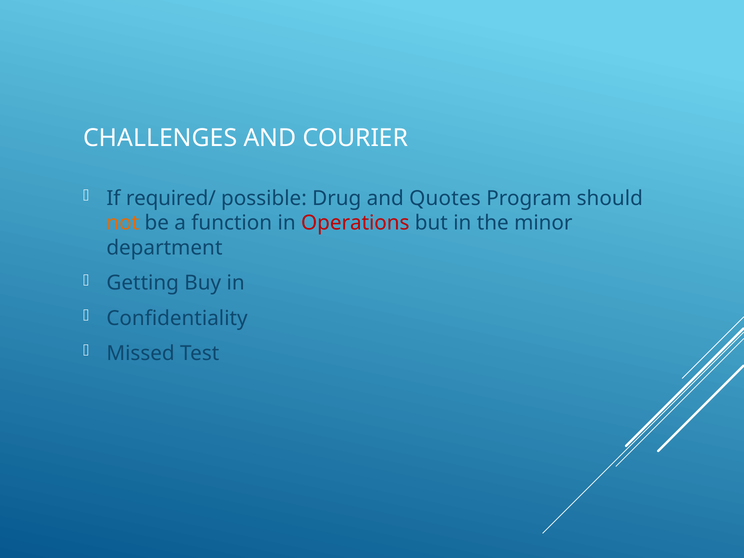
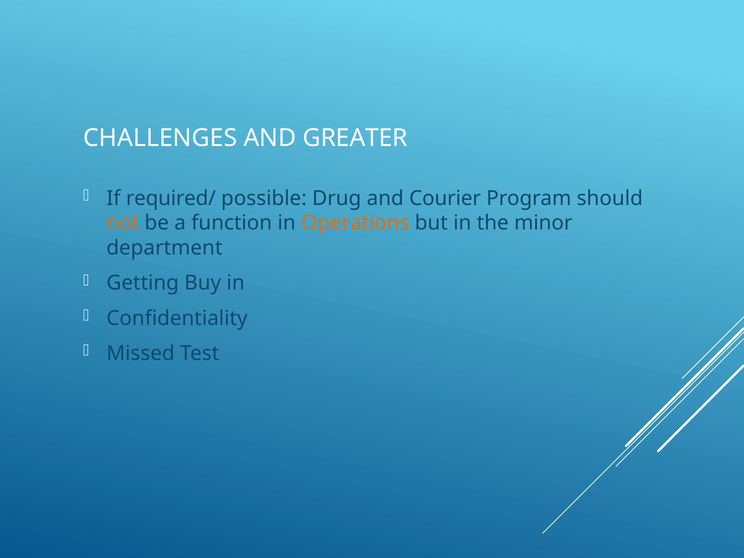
COURIER: COURIER -> GREATER
Quotes: Quotes -> Courier
Operations colour: red -> orange
